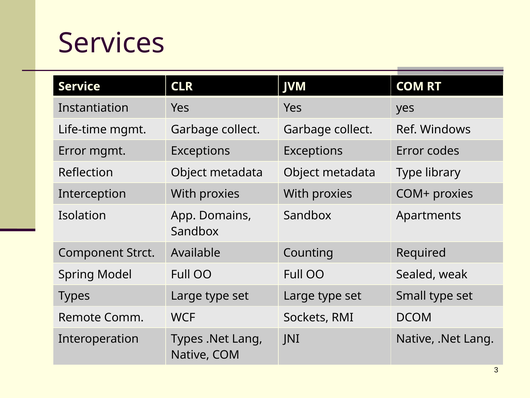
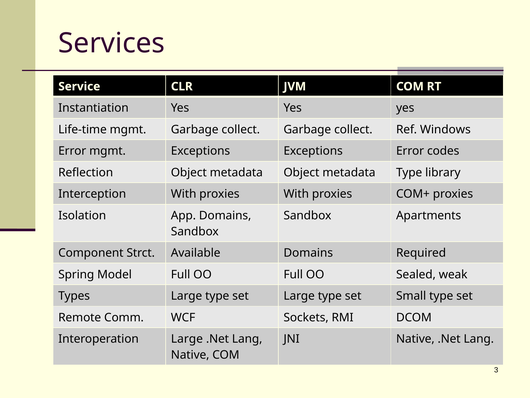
Available Counting: Counting -> Domains
Interoperation Types: Types -> Large
